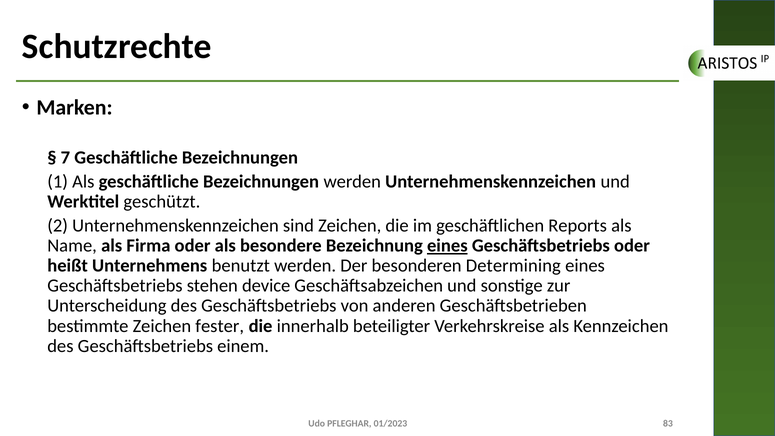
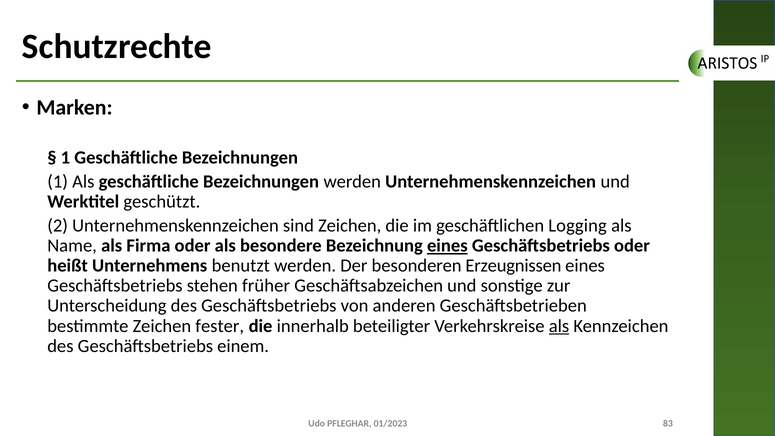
7 at (65, 157): 7 -> 1
Reports: Reports -> Logging
Determining: Determining -> Erzeugnissen
device: device -> früher
als at (559, 326) underline: none -> present
